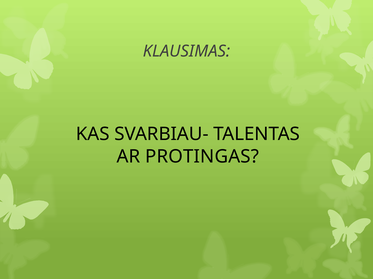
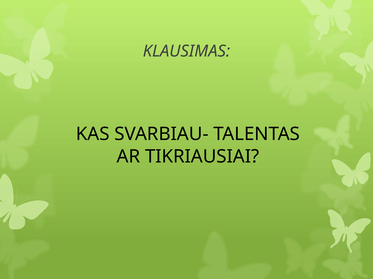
PROTINGAS: PROTINGAS -> TIKRIAUSIAI
